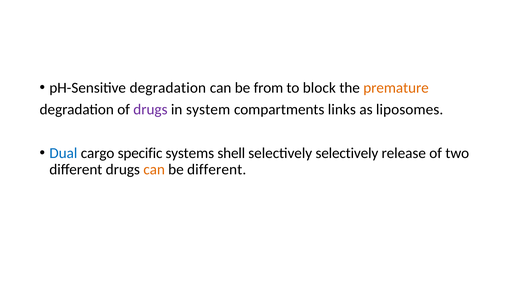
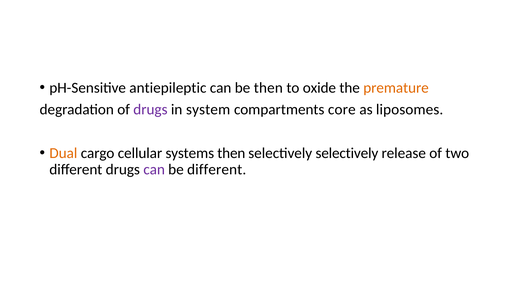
pH-Sensitive degradation: degradation -> antiepileptic
be from: from -> then
block: block -> oxide
links: links -> core
Dual colour: blue -> orange
specific: specific -> cellular
systems shell: shell -> then
can at (154, 170) colour: orange -> purple
